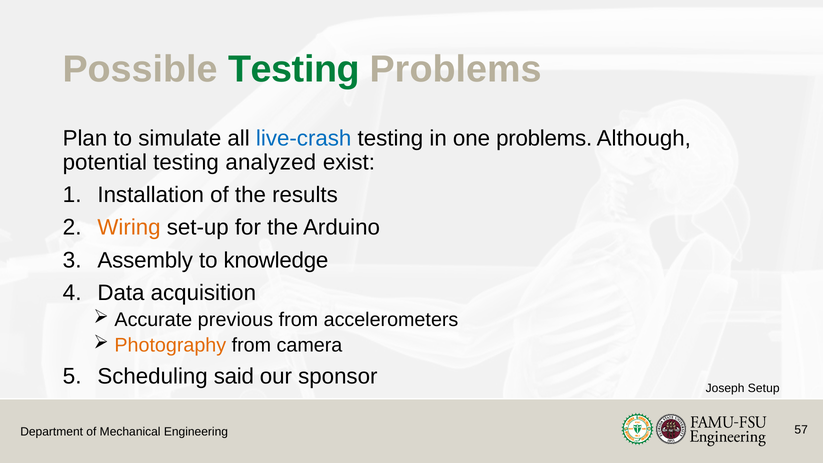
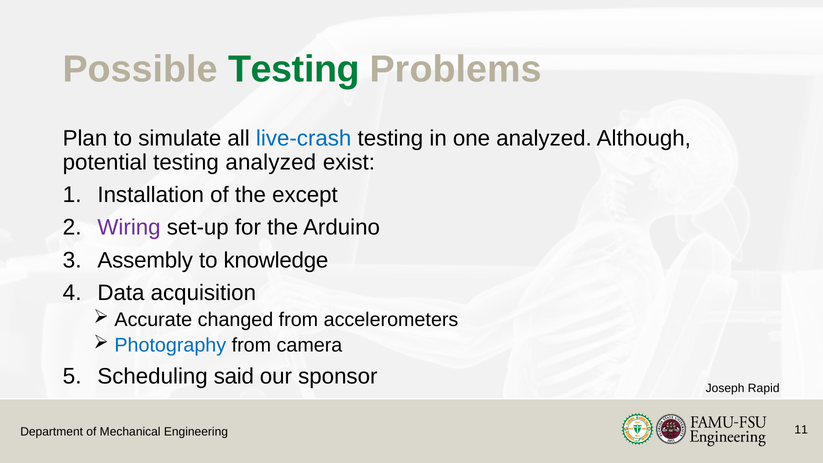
one problems: problems -> analyzed
results: results -> except
Wiring colour: orange -> purple
previous: previous -> changed
Photography colour: orange -> blue
Setup: Setup -> Rapid
57: 57 -> 11
